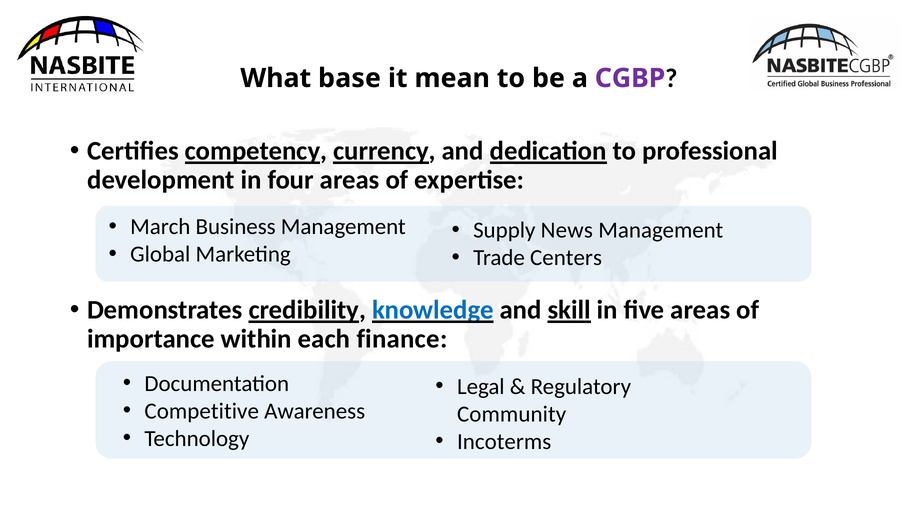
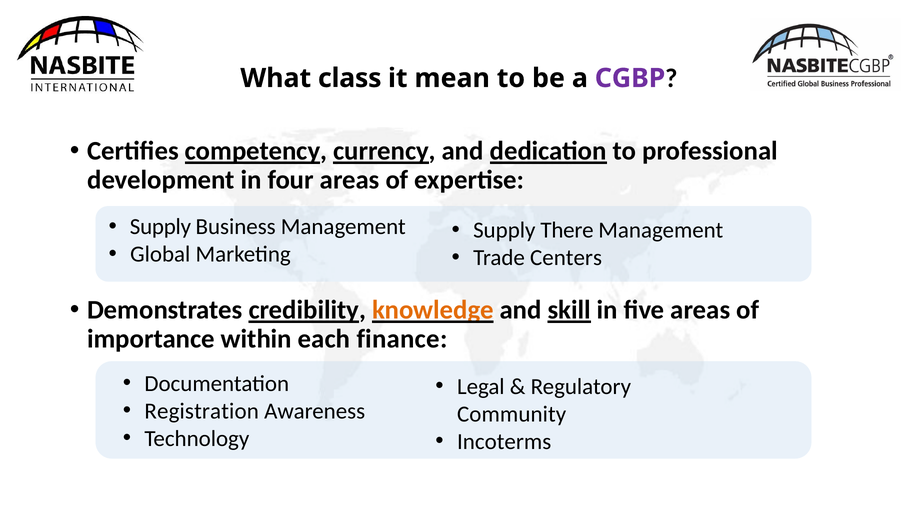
base: base -> class
March at (160, 227): March -> Supply
News: News -> There
knowledge colour: blue -> orange
Competitive: Competitive -> Registration
